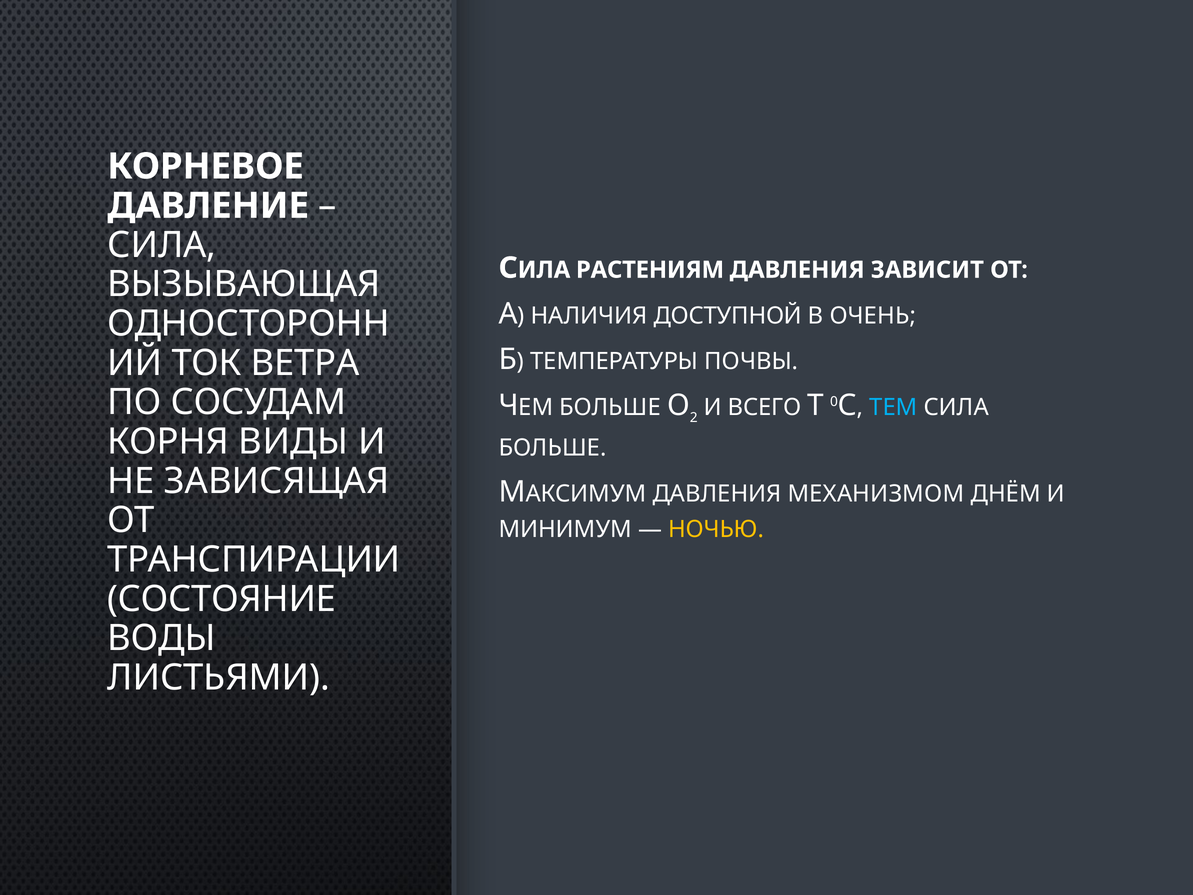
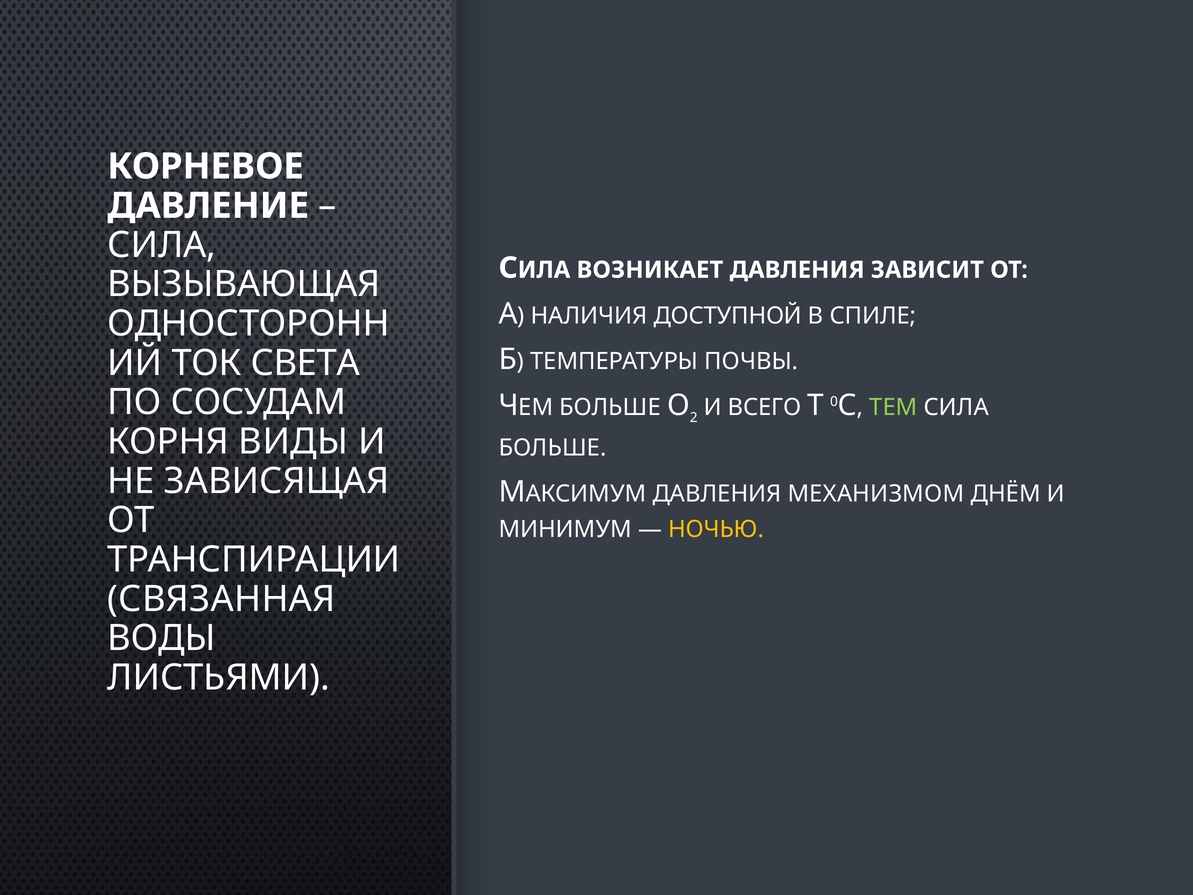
РАСТЕНИЯМ: РАСТЕНИЯМ -> ВОЗНИКАЕТ
ОЧЕНЬ: ОЧЕНЬ -> СПИЛЕ
ВЕТРА: ВЕТРА -> СВЕТА
ТЕМ colour: light blue -> light green
СОСТОЯНИЕ: СОСТОЯНИЕ -> СВЯЗАННАЯ
